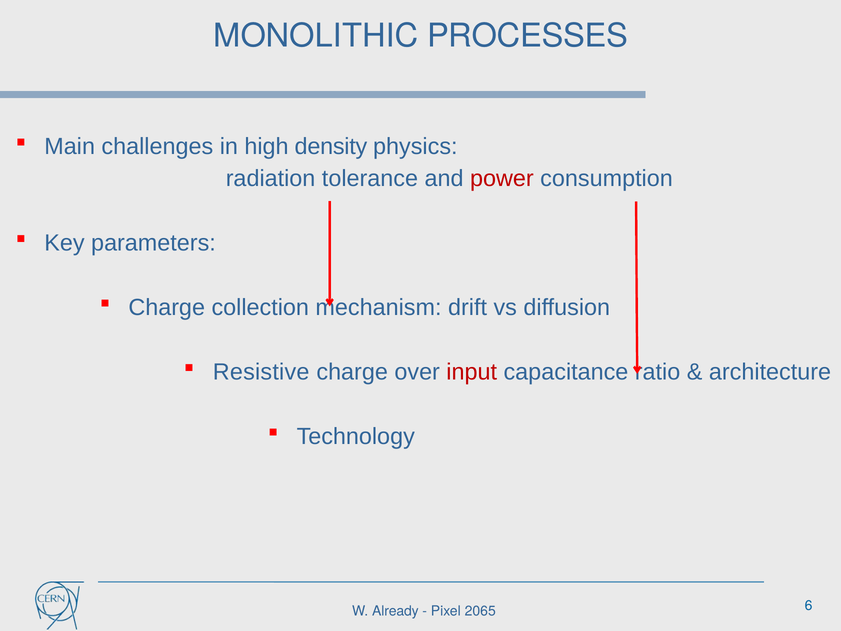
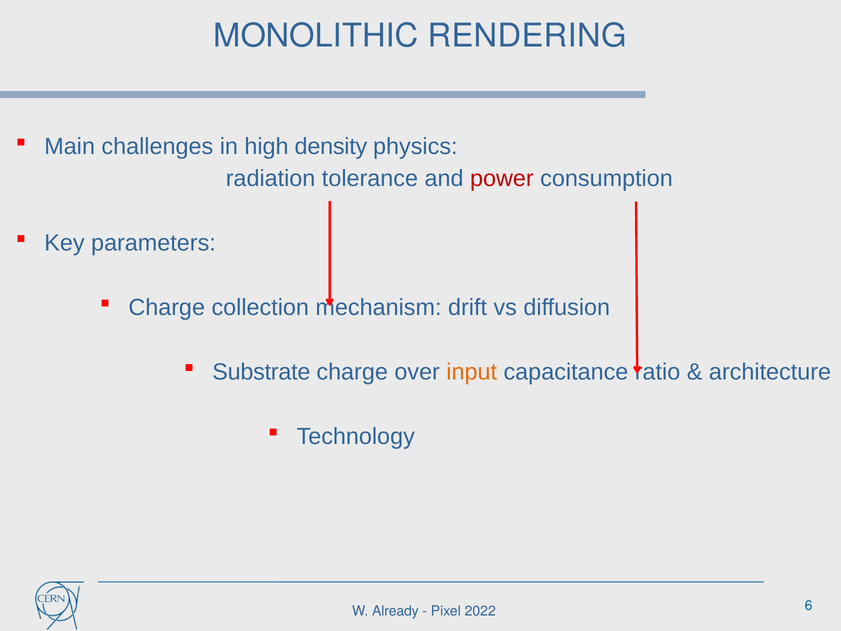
PROCESSES: PROCESSES -> RENDERING
Resistive: Resistive -> Substrate
input colour: red -> orange
2065: 2065 -> 2022
